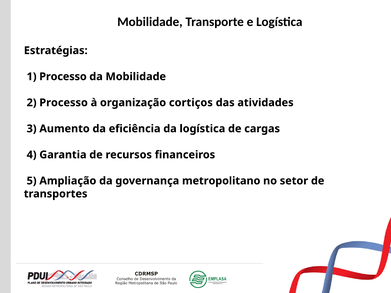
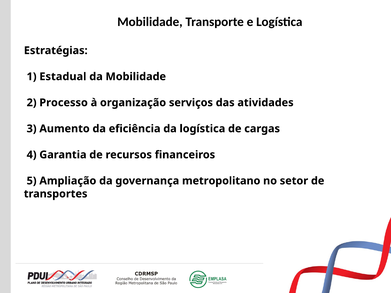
1 Processo: Processo -> Estadual
cortiços: cortiços -> serviços
